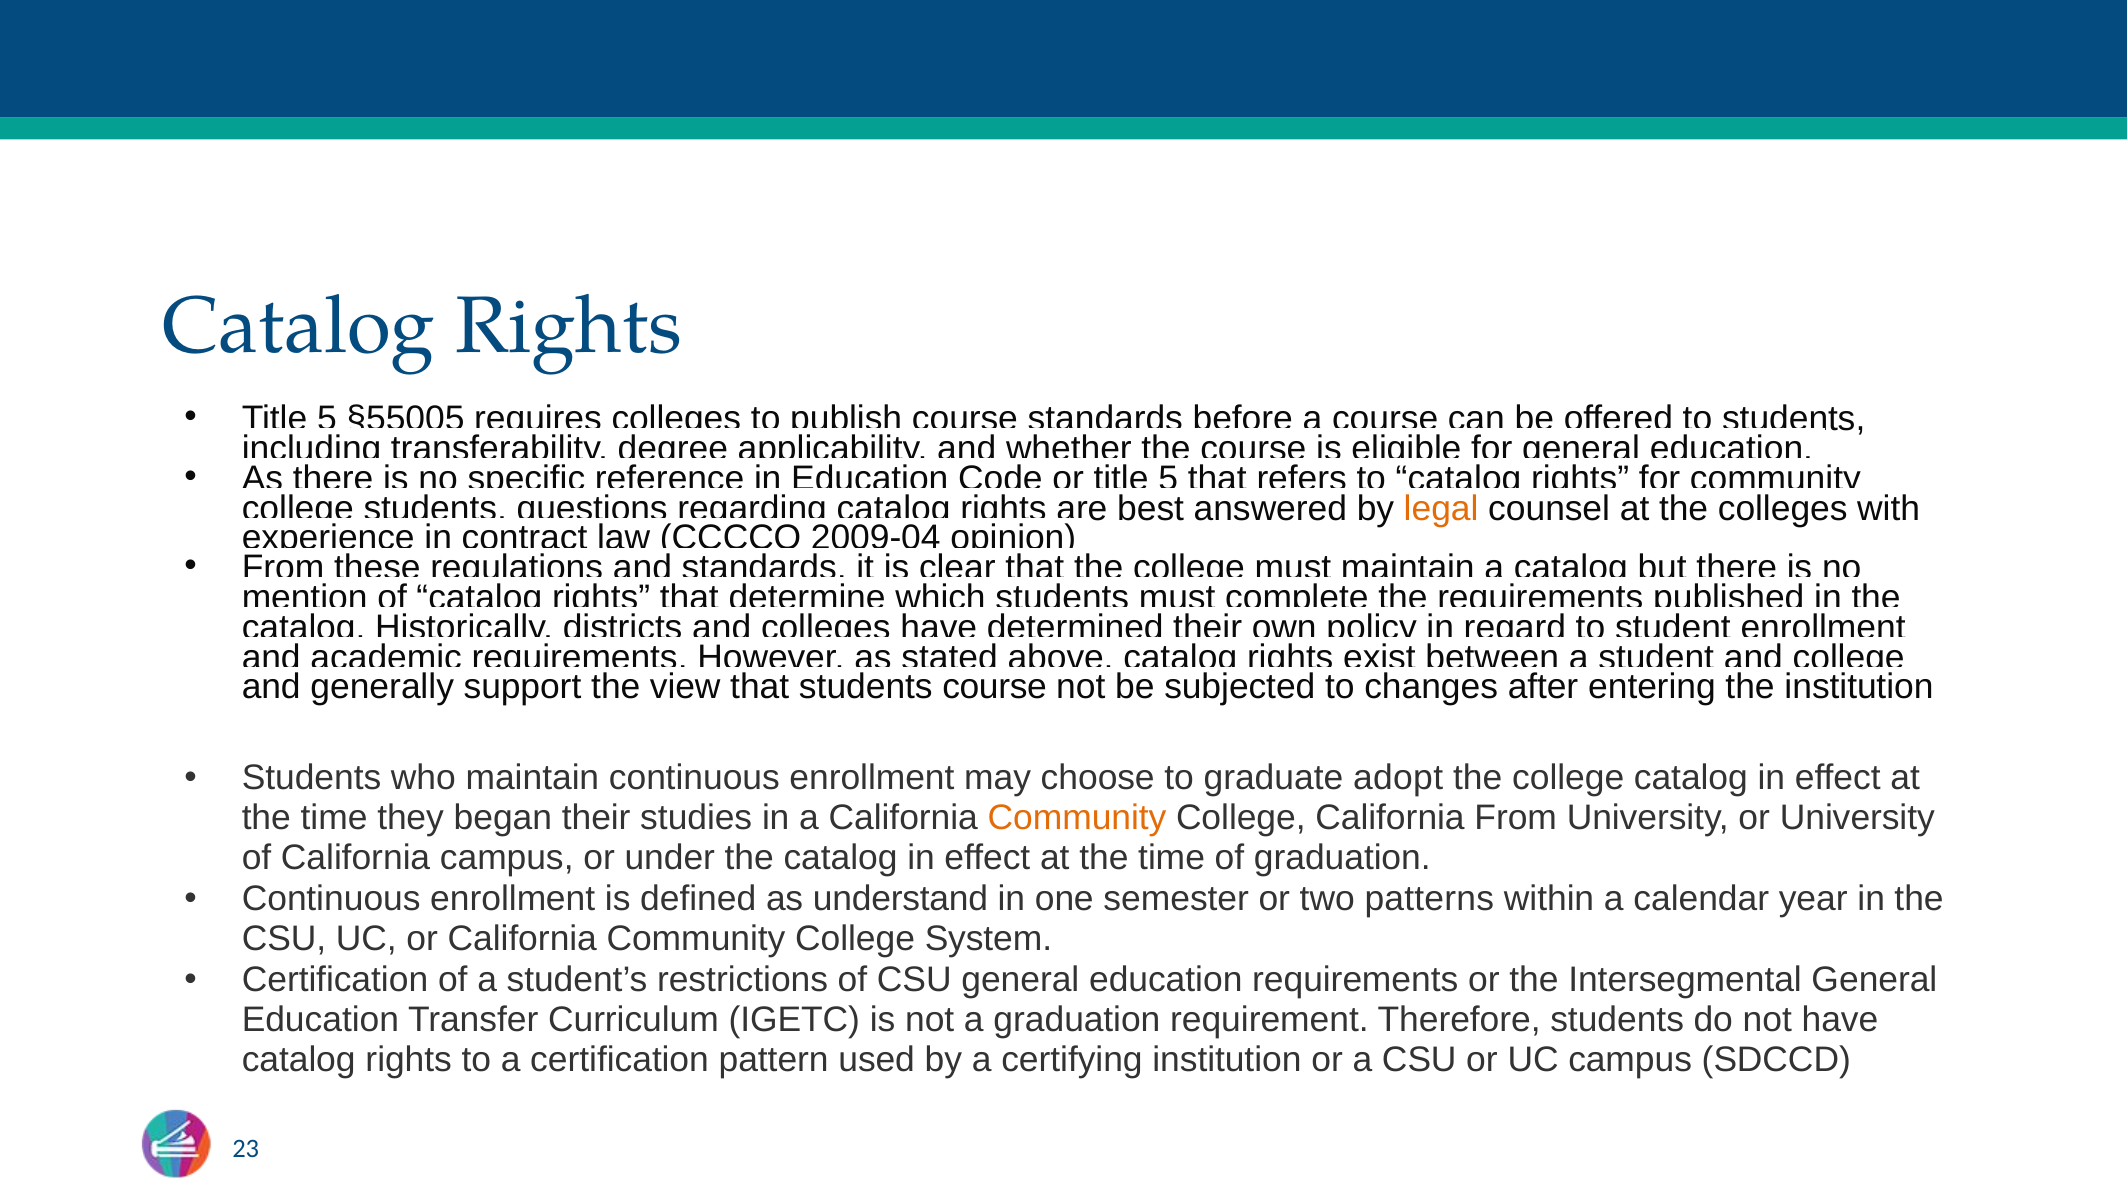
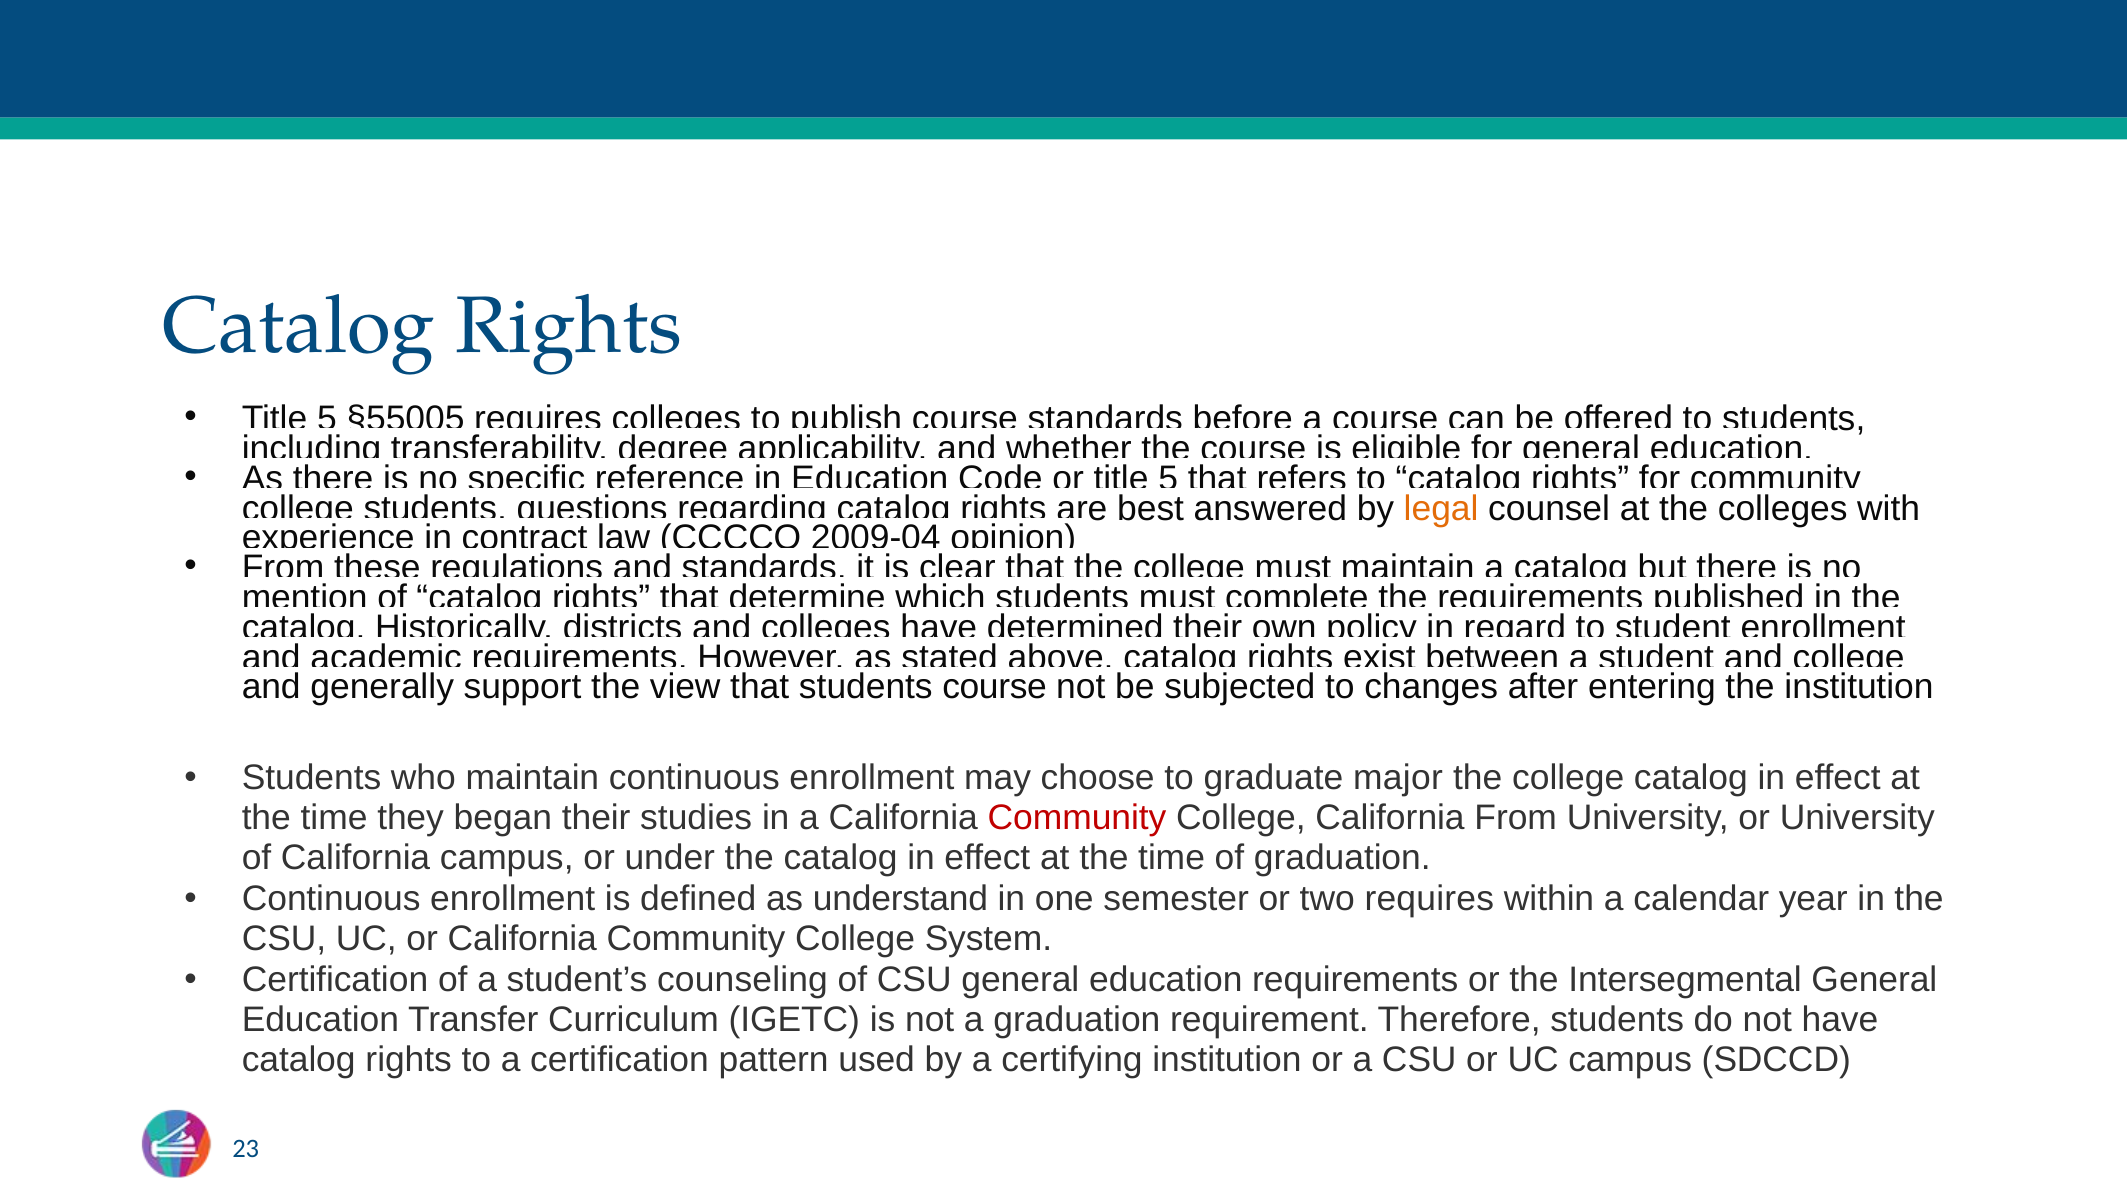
adopt: adopt -> major
Community at (1077, 817) colour: orange -> red
two patterns: patterns -> requires
restrictions: restrictions -> counseling
